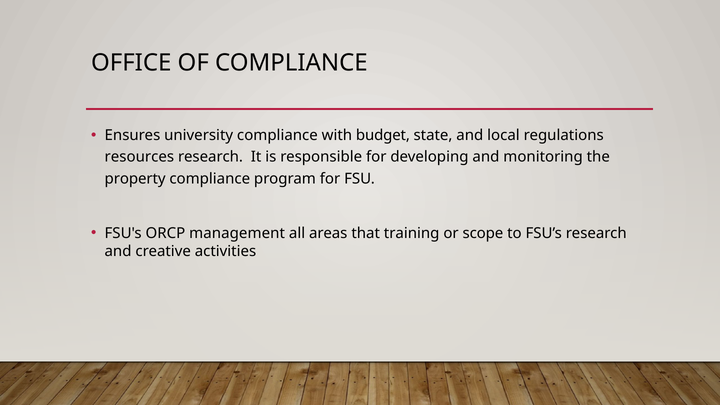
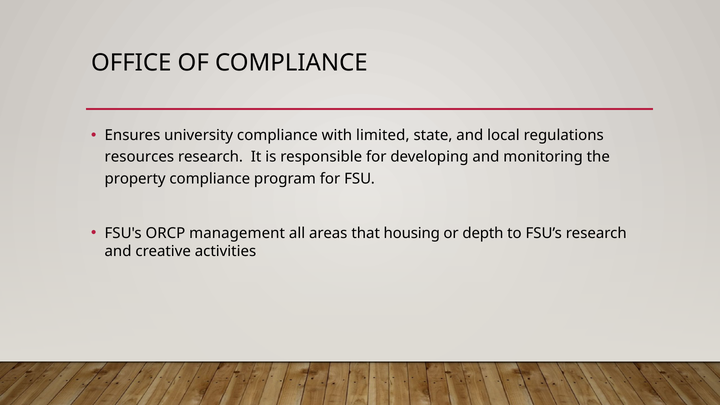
budget: budget -> limited
training: training -> housing
scope: scope -> depth
